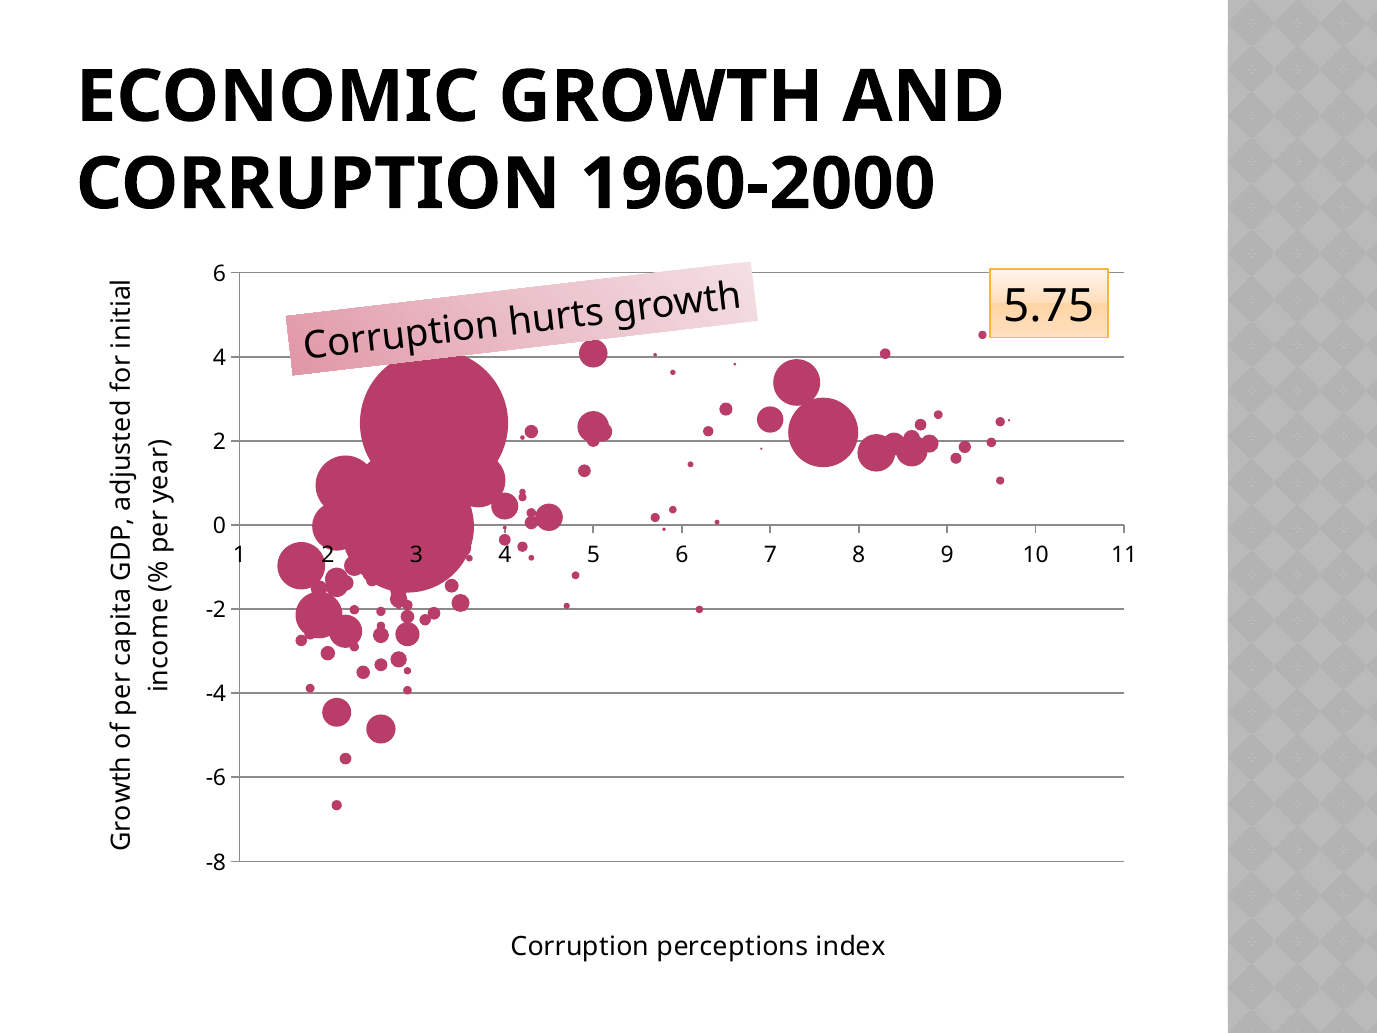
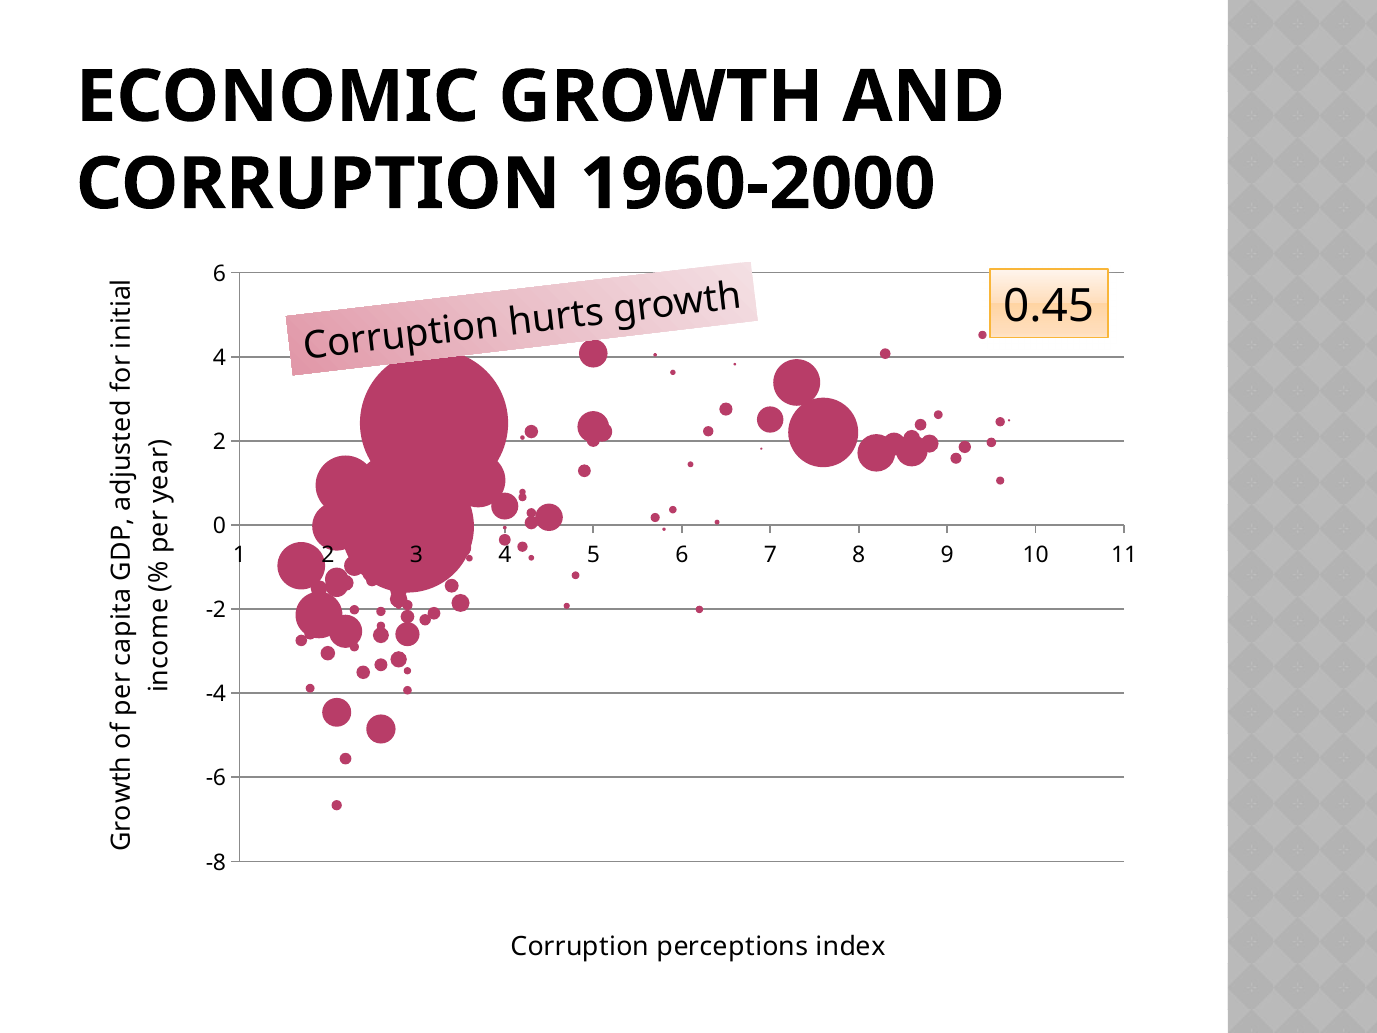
5.75: 5.75 -> 0.45
